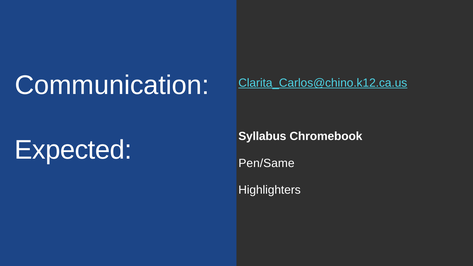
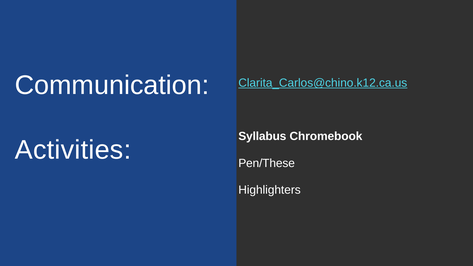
Expected: Expected -> Activities
Pen/Same: Pen/Same -> Pen/These
